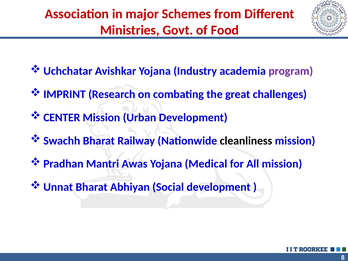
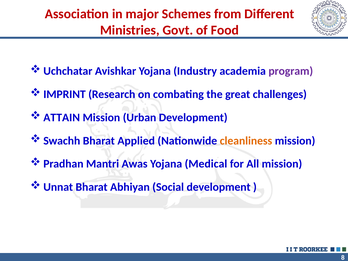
CENTER: CENTER -> ATTAIN
Railway: Railway -> Applied
cleanliness colour: black -> orange
